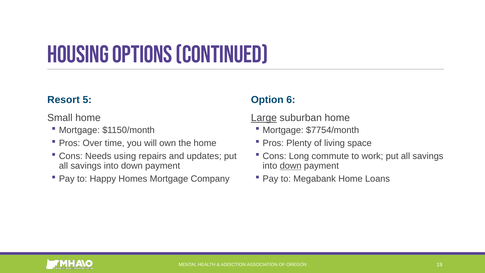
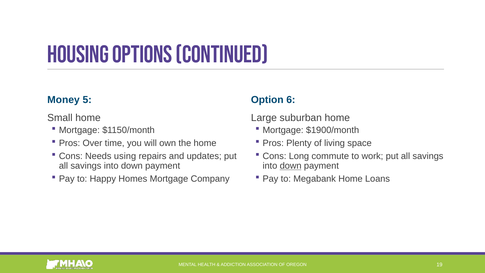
Resort: Resort -> Money
Large underline: present -> none
$7754/month: $7754/month -> $1900/month
